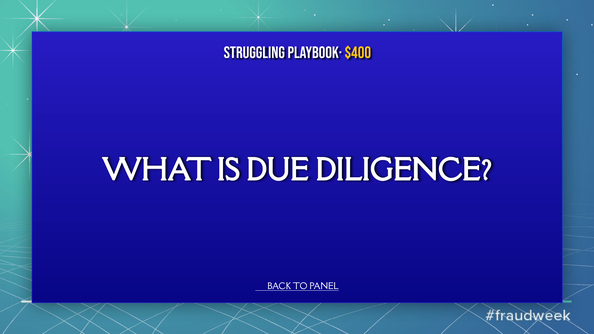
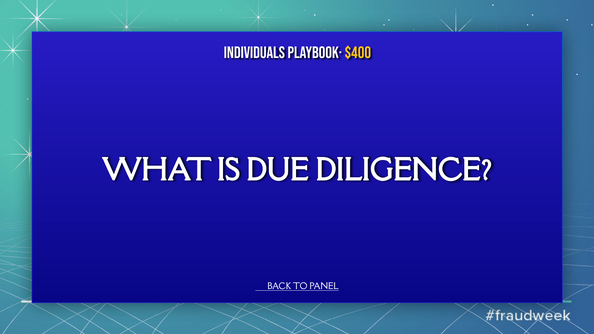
STRUGGLING: STRUGGLING -> INDIVIDUALS
